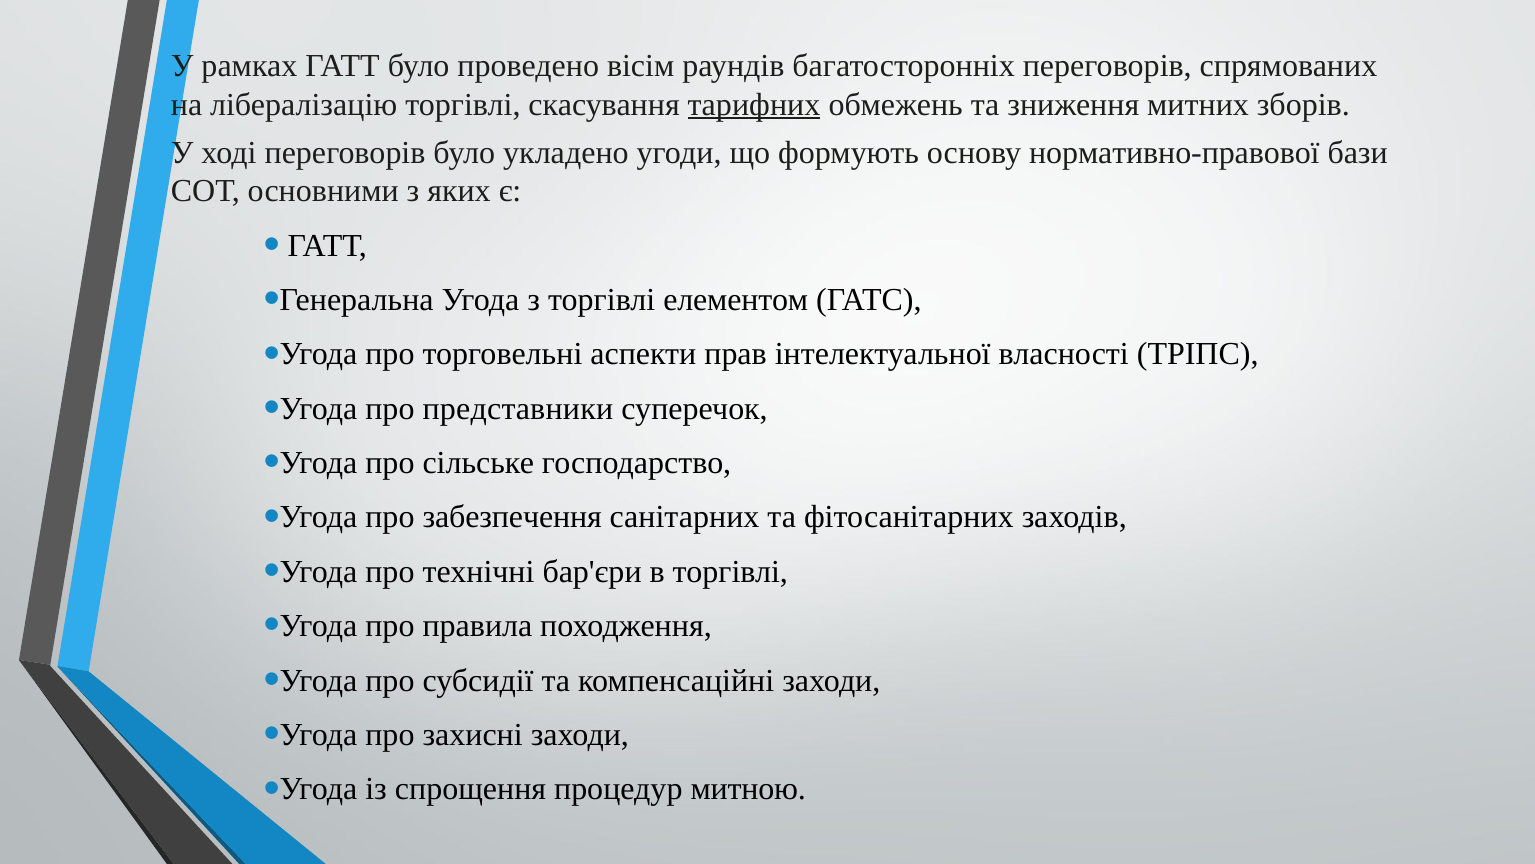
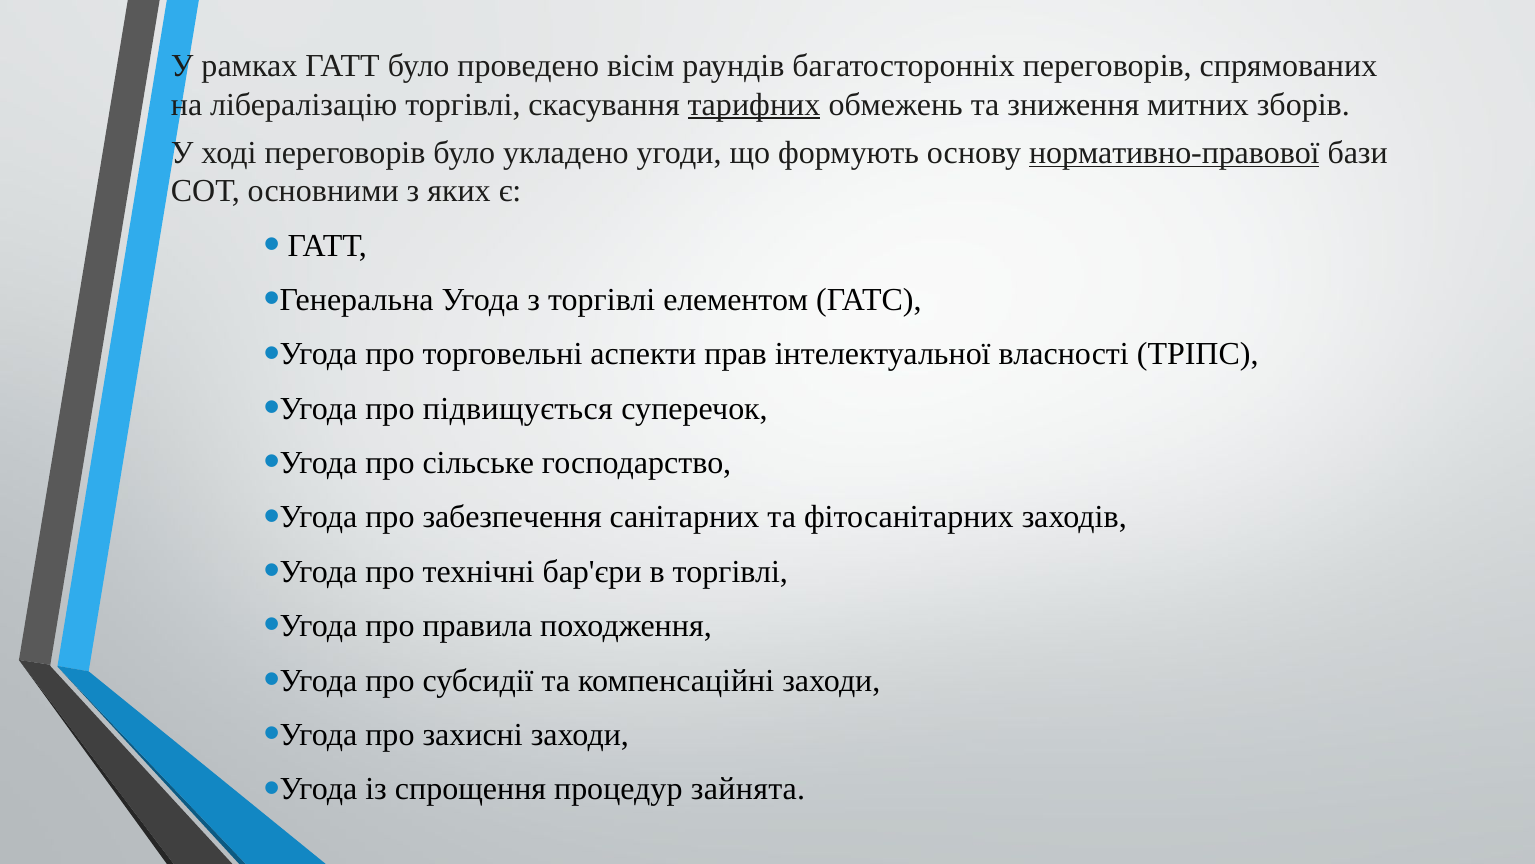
нормативно-правової underline: none -> present
представники: представники -> підвищується
митною: митною -> зайнята
